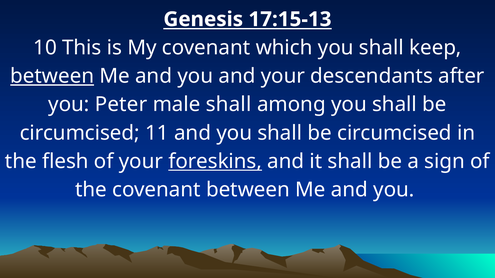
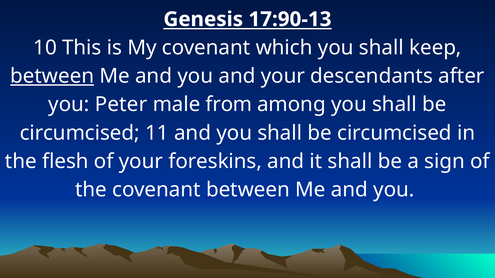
17:15-13: 17:15-13 -> 17:90-13
male shall: shall -> from
foreskins underline: present -> none
